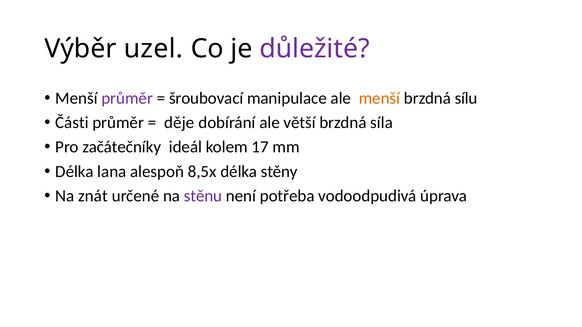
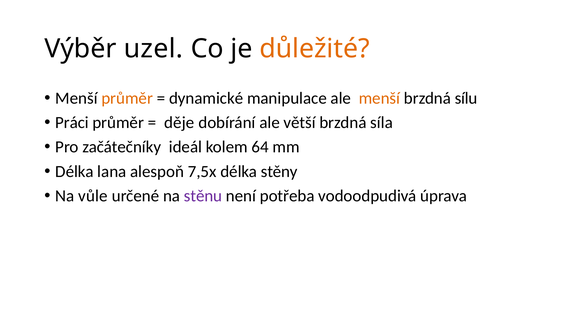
důležité colour: purple -> orange
průměr at (127, 98) colour: purple -> orange
šroubovací: šroubovací -> dynamické
Části: Části -> Práci
17: 17 -> 64
8,5x: 8,5x -> 7,5x
znát: znát -> vůle
